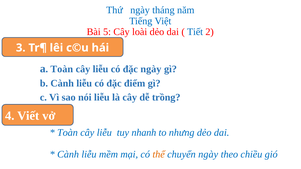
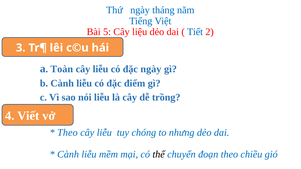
loài: loài -> liệu
Toàn at (68, 133): Toàn -> Theo
nhanh: nhanh -> chóng
thể colour: orange -> black
chuyển ngày: ngày -> đoạn
